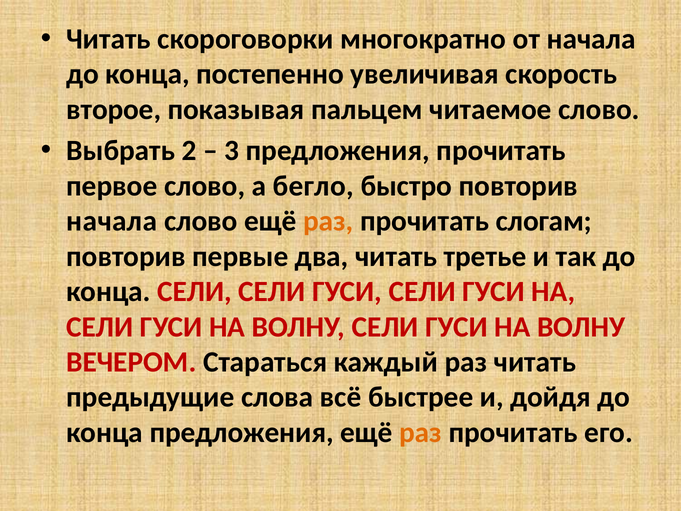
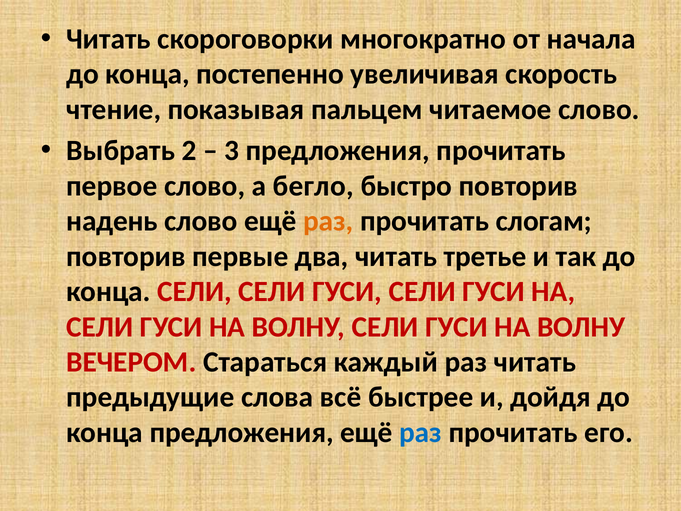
второе: второе -> чтение
начала at (112, 221): начала -> надень
раз at (421, 432) colour: orange -> blue
